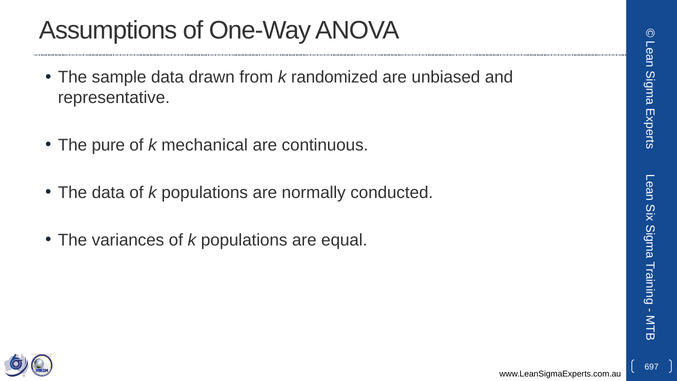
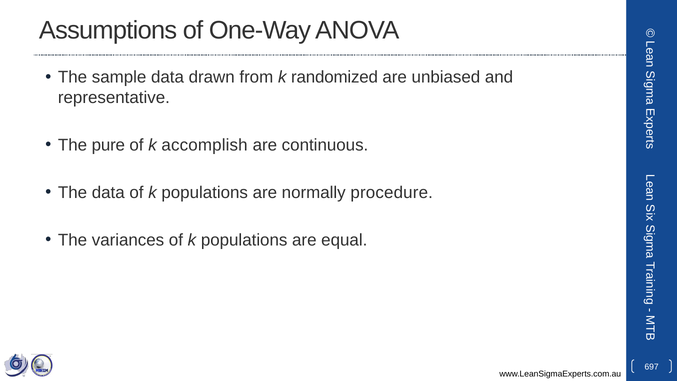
mechanical: mechanical -> accomplish
conducted: conducted -> procedure
